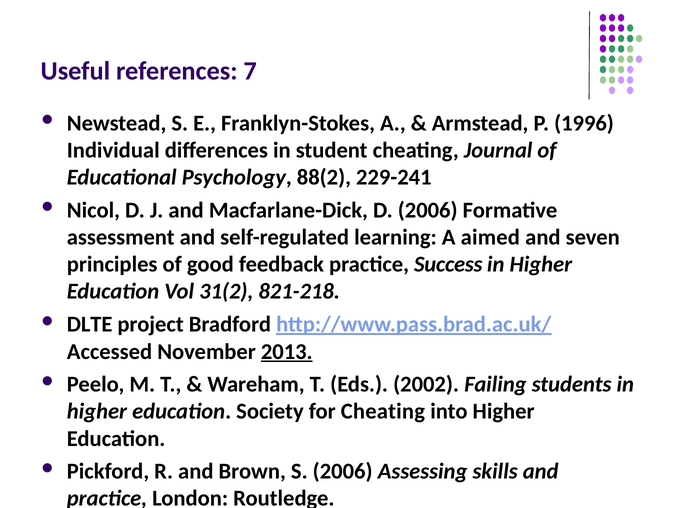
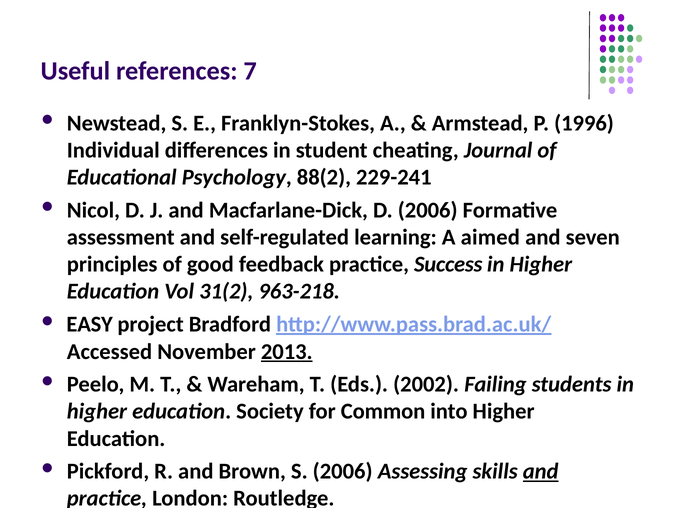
821-218: 821-218 -> 963-218
DLTE: DLTE -> EASY
for Cheating: Cheating -> Common
and at (541, 471) underline: none -> present
